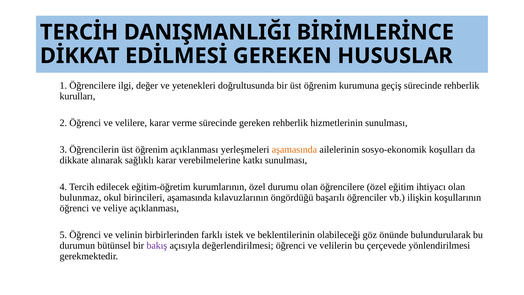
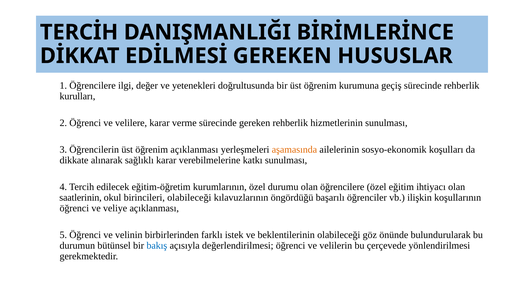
bulunmaz: bulunmaz -> saatlerinin
birincileri aşamasında: aşamasında -> olabileceği
bakış colour: purple -> blue
